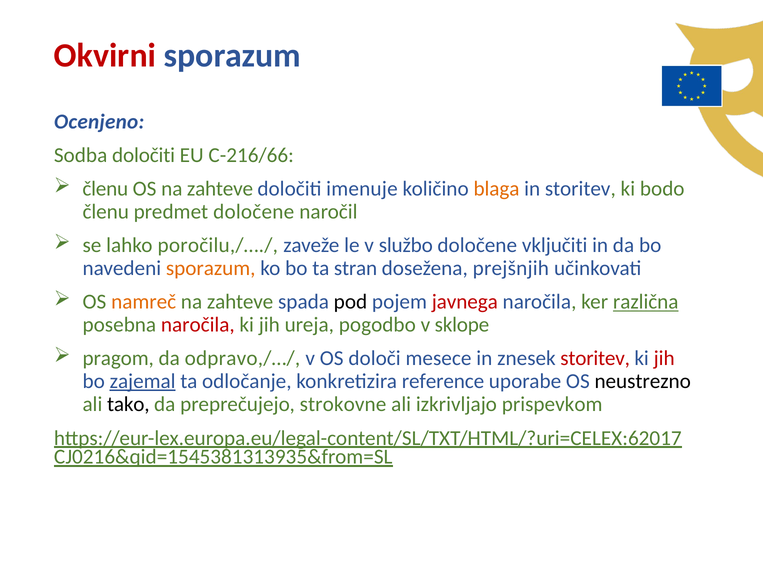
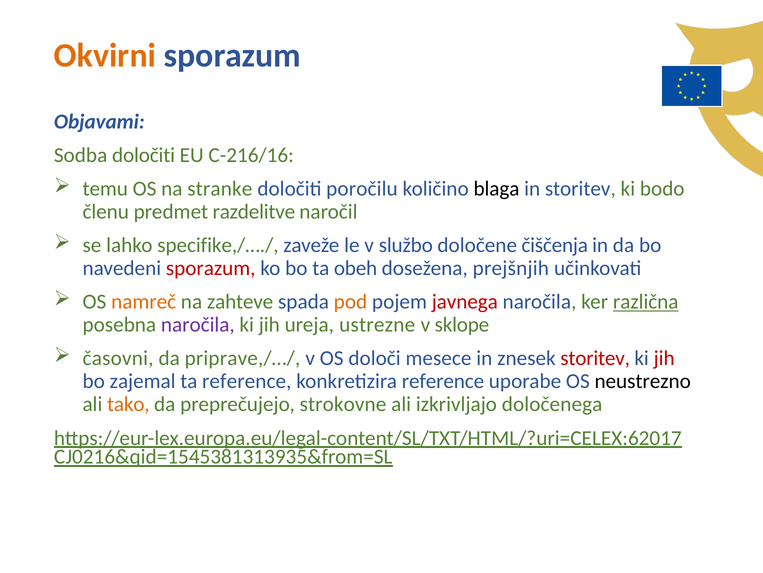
Okvirni colour: red -> orange
Ocenjeno: Ocenjeno -> Objavami
C-216/66: C-216/66 -> C-216/16
členu at (105, 189): členu -> temu
OS na zahteve: zahteve -> stranke
imenuje: imenuje -> poročilu
blaga colour: orange -> black
predmet določene: določene -> razdelitve
poročilu,/…./: poročilu,/…./ -> specifike,/…./
vključiti: vključiti -> čiščenja
sporazum at (211, 268) colour: orange -> red
stran: stran -> obeh
pod colour: black -> orange
naročila at (198, 324) colour: red -> purple
pogodbo: pogodbo -> ustrezne
pragom: pragom -> časovni
odpravo,/…/: odpravo,/…/ -> priprave,/…/
zajemal underline: present -> none
ta odločanje: odločanje -> reference
tako colour: black -> orange
prispevkom: prispevkom -> določenega
